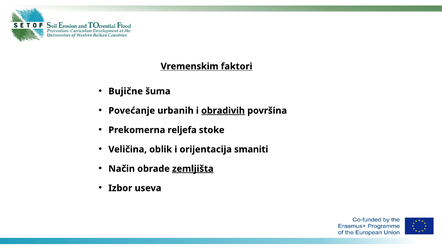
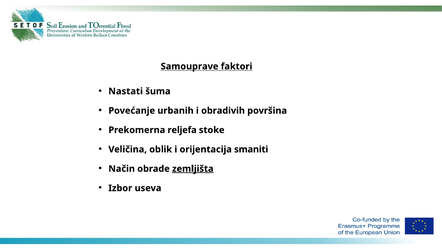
Vremenskim: Vremenskim -> Samouprave
Bujične: Bujične -> Nastati
obradivih underline: present -> none
